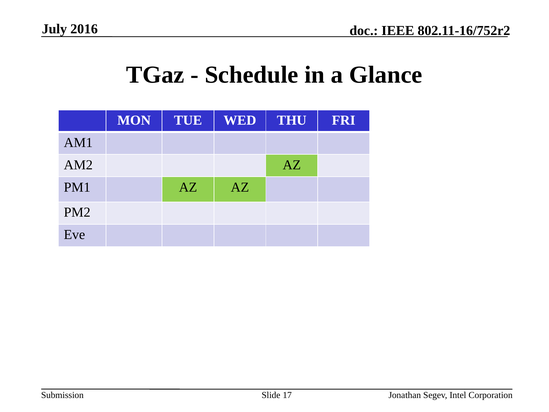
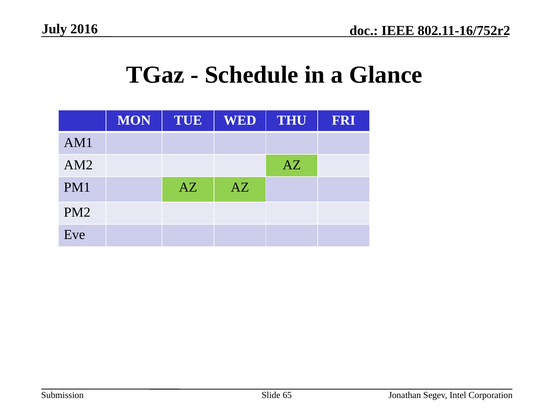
17: 17 -> 65
